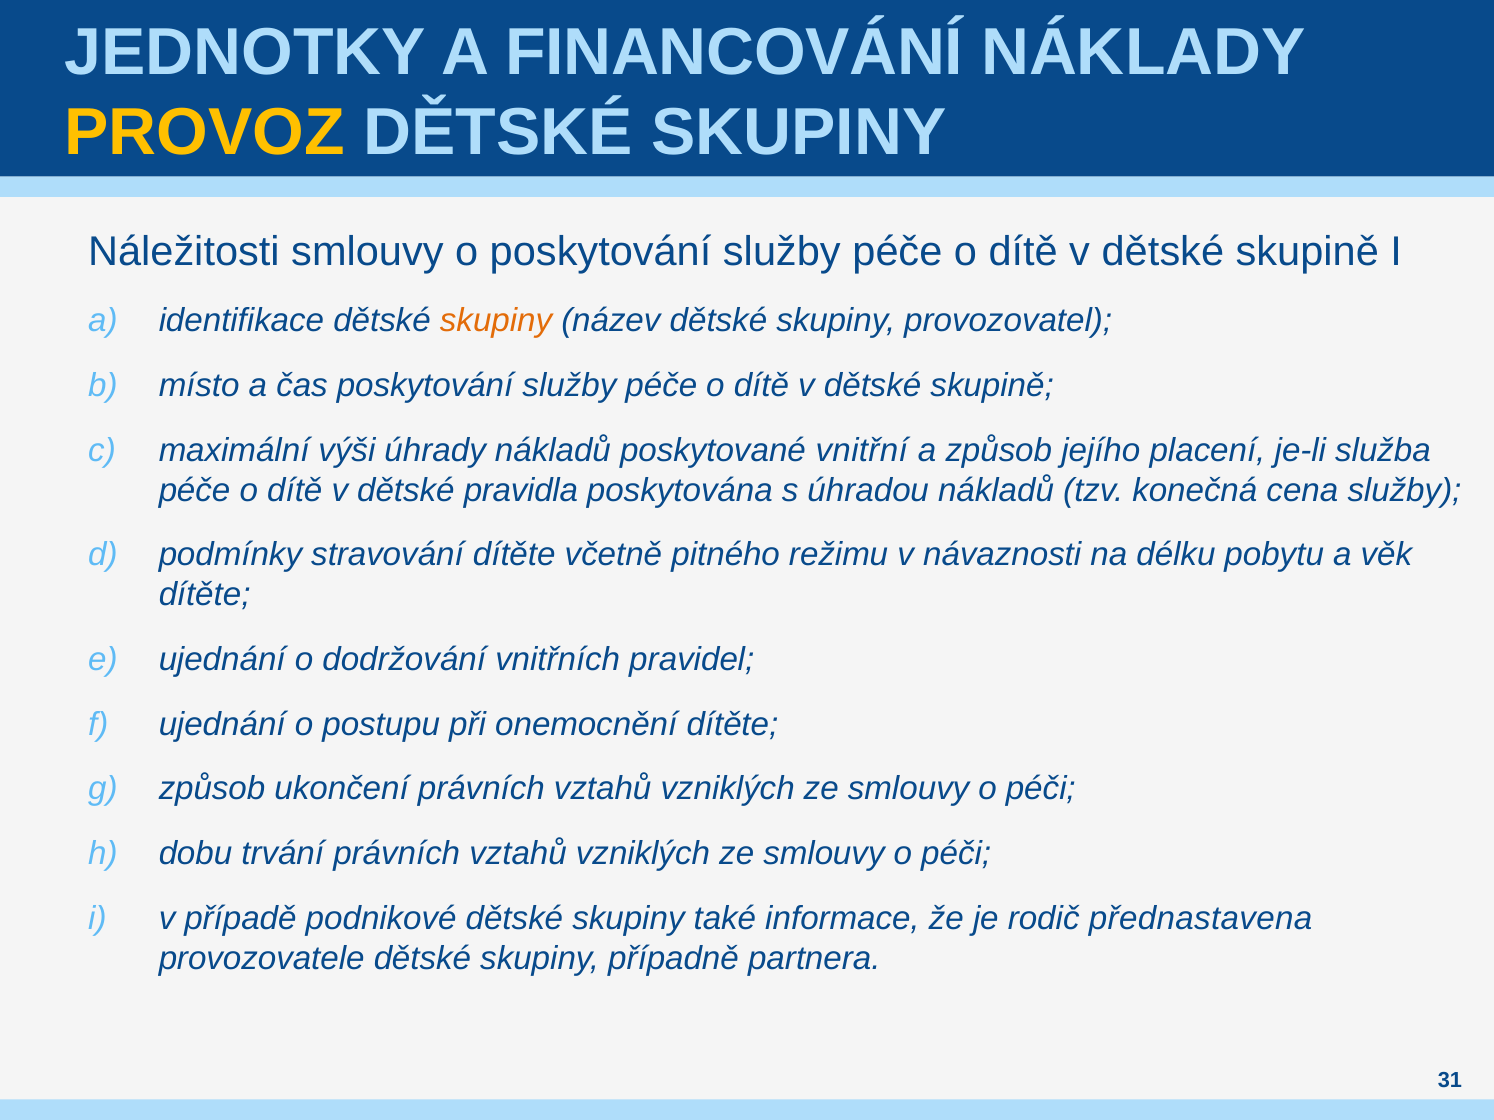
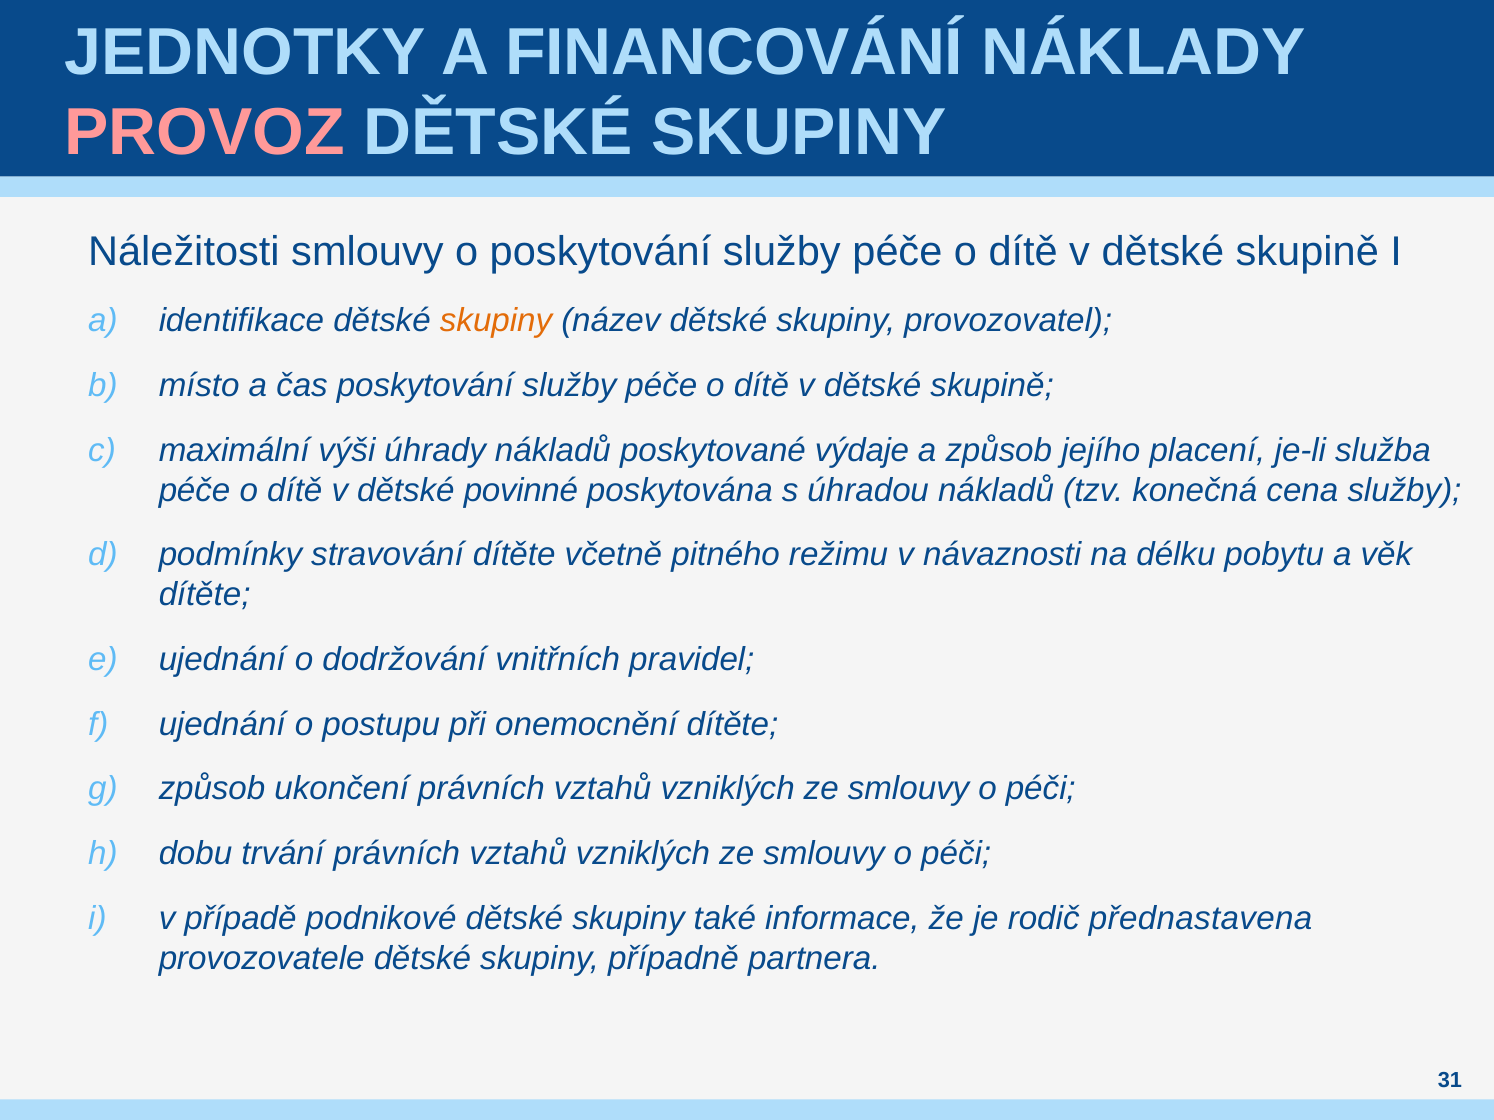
PROVOZ colour: yellow -> pink
vnitřní: vnitřní -> výdaje
pravidla: pravidla -> povinné
